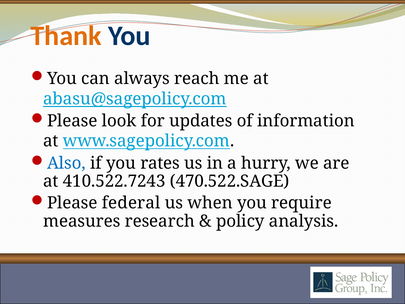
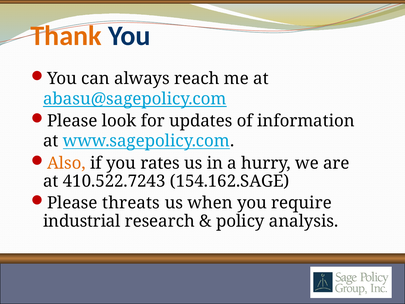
Also colour: blue -> orange
470.522.SAGE: 470.522.SAGE -> 154.162.SAGE
federal: federal -> threats
measures: measures -> industrial
